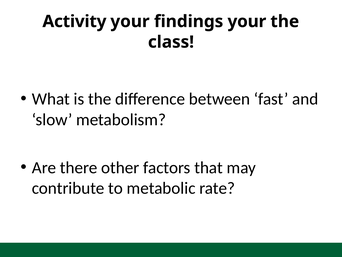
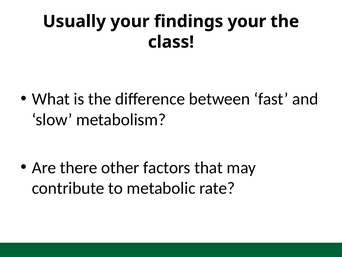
Activity: Activity -> Usually
